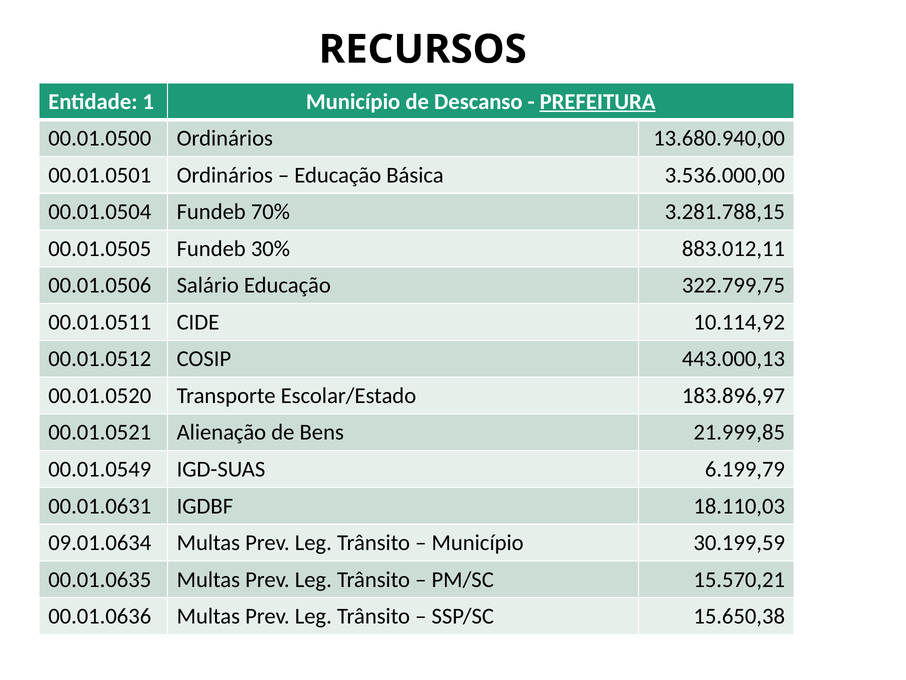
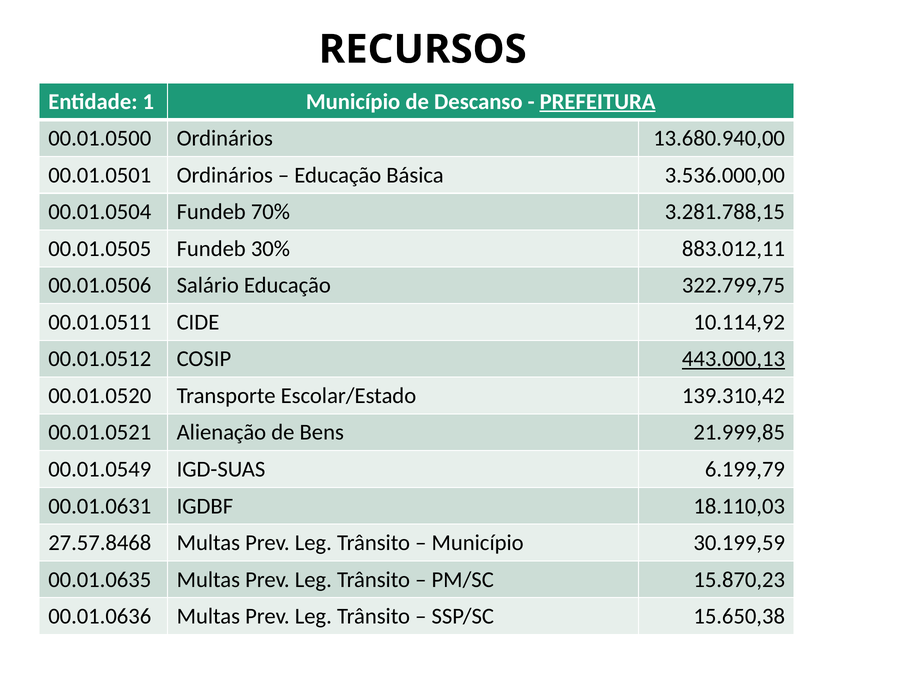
443.000,13 underline: none -> present
183.896,97: 183.896,97 -> 139.310,42
09.01.0634: 09.01.0634 -> 27.57.8468
15.570,21: 15.570,21 -> 15.870,23
